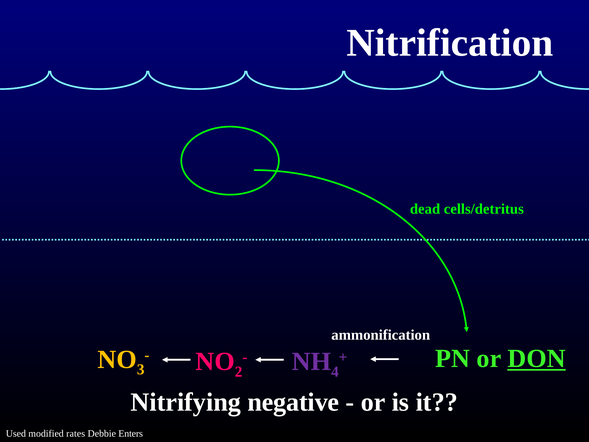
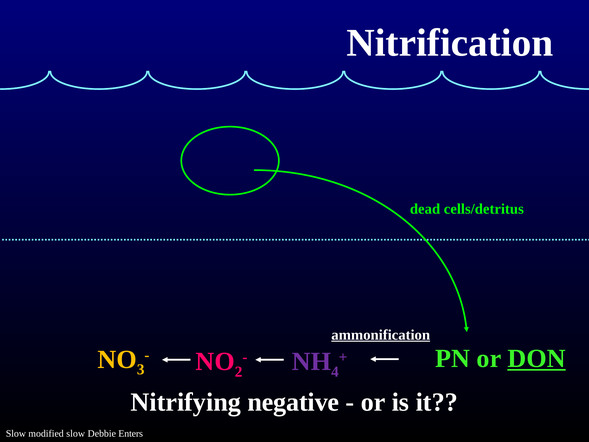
ammonification underline: none -> present
Used at (16, 433): Used -> Slow
modified rates: rates -> slow
